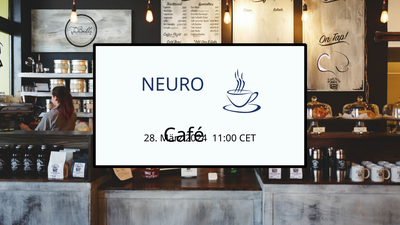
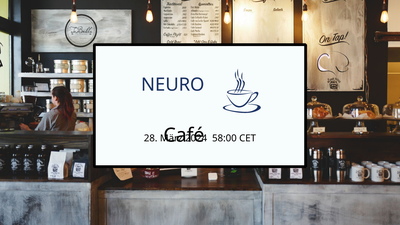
11:00: 11:00 -> 58:00
